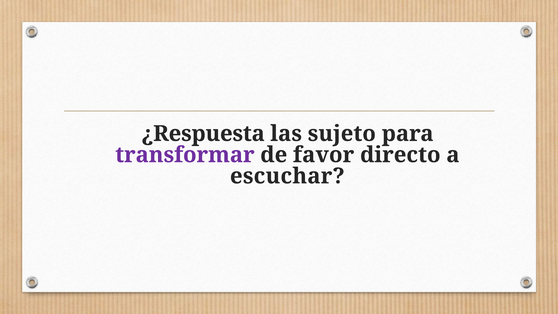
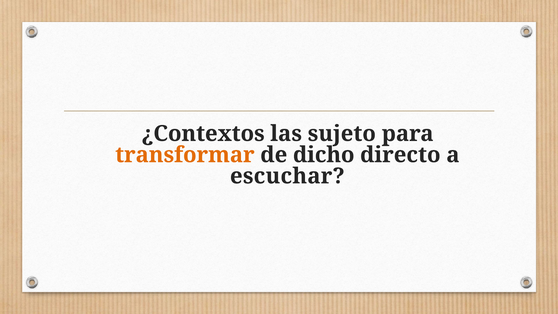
¿Respuesta: ¿Respuesta -> ¿Contextos
transformar colour: purple -> orange
favor: favor -> dicho
